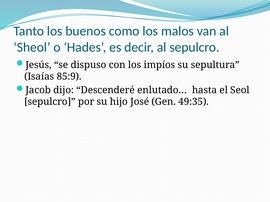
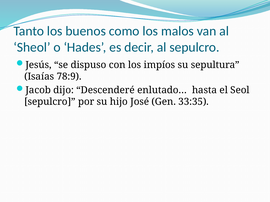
85:9: 85:9 -> 78:9
49:35: 49:35 -> 33:35
